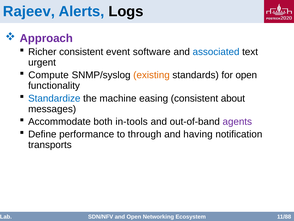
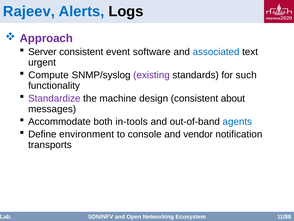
Richer: Richer -> Server
existing colour: orange -> purple
for open: open -> such
Standardize colour: blue -> purple
easing: easing -> design
agents colour: purple -> blue
performance: performance -> environment
through: through -> console
having: having -> vendor
